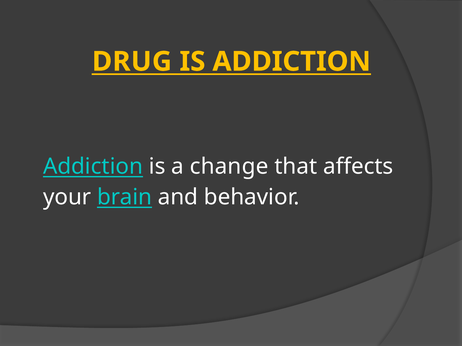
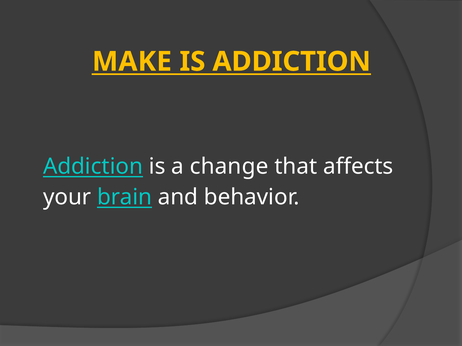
DRUG: DRUG -> MAKE
